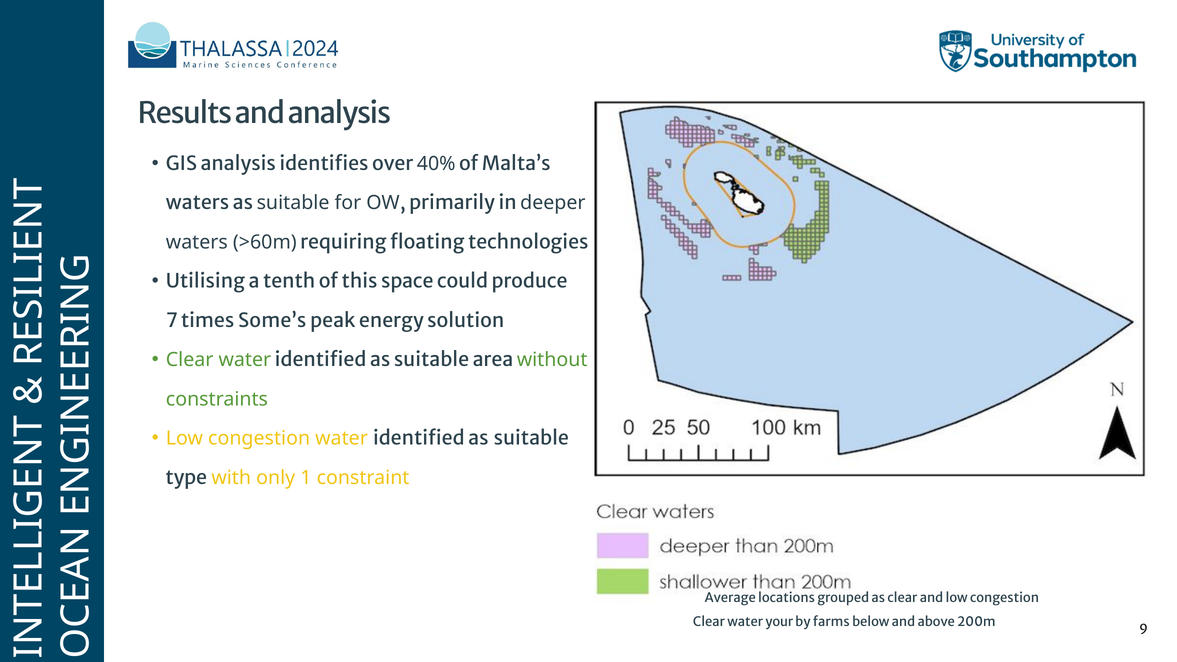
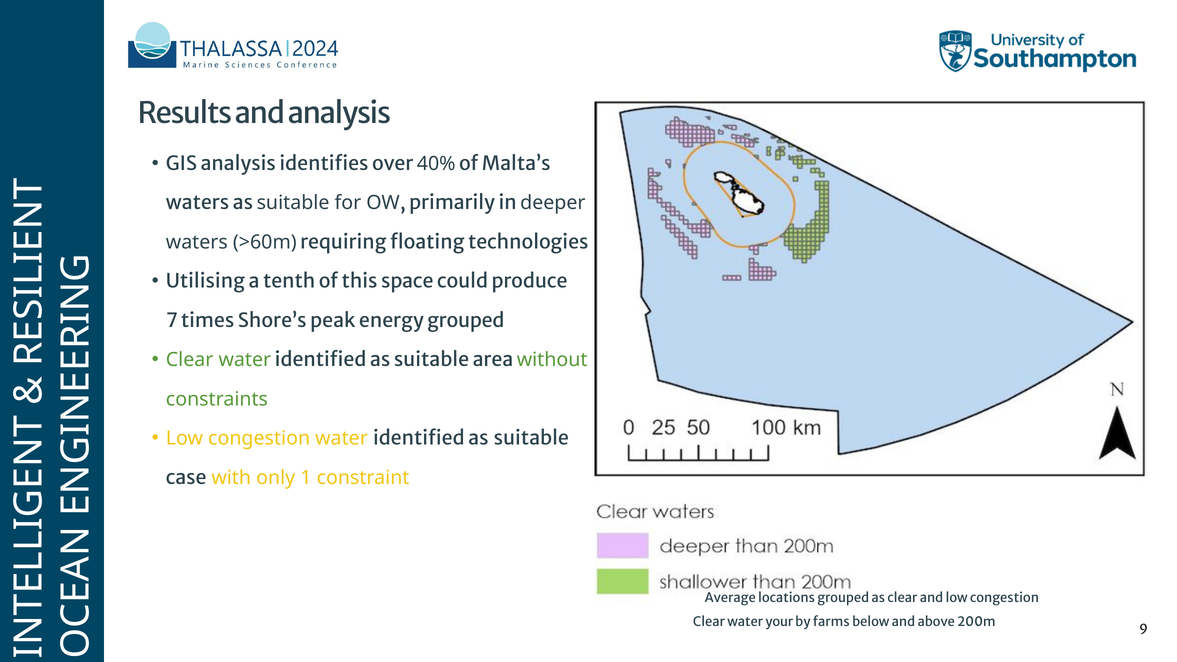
Some’s: Some’s -> Shore’s
energy solution: solution -> grouped
type: type -> case
